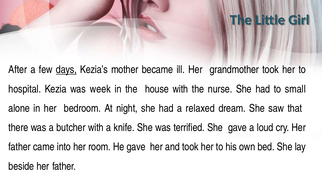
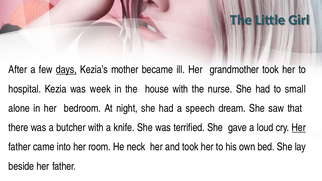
relaxed: relaxed -> speech
Her at (299, 128) underline: none -> present
He gave: gave -> neck
